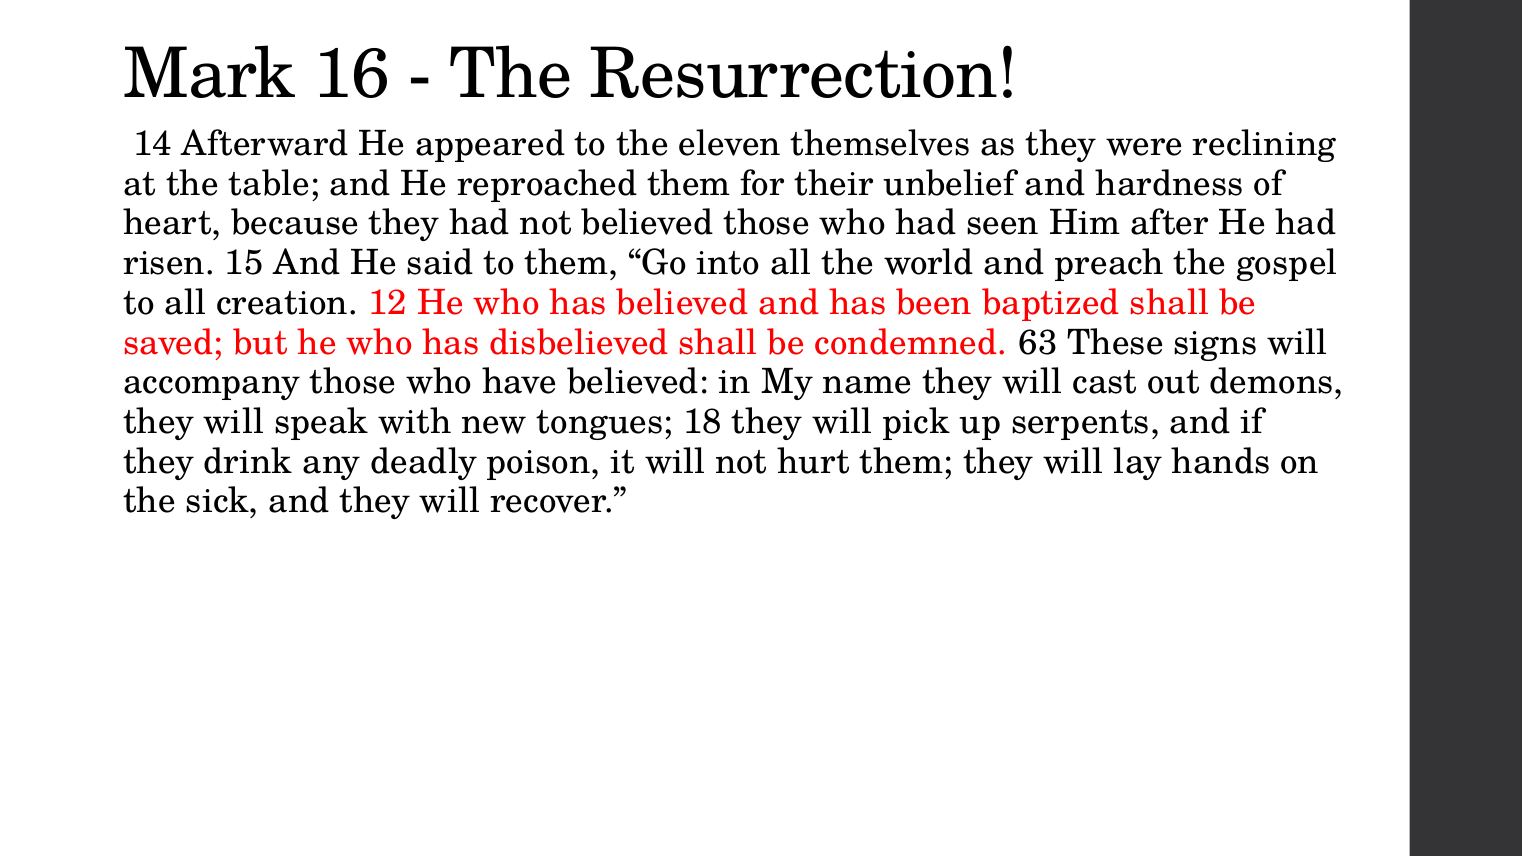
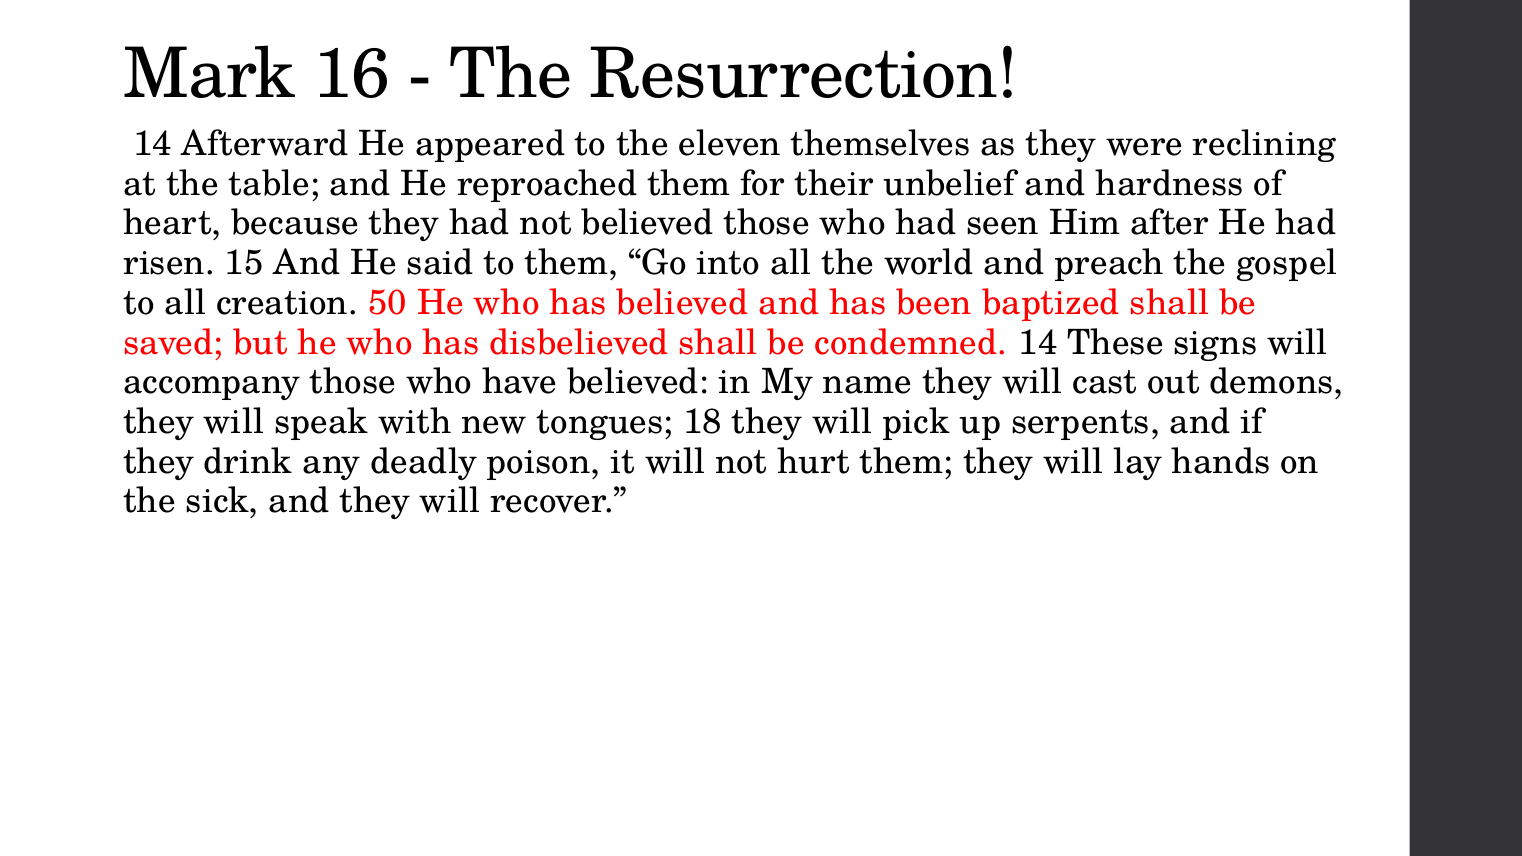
12: 12 -> 50
condemned 63: 63 -> 14
